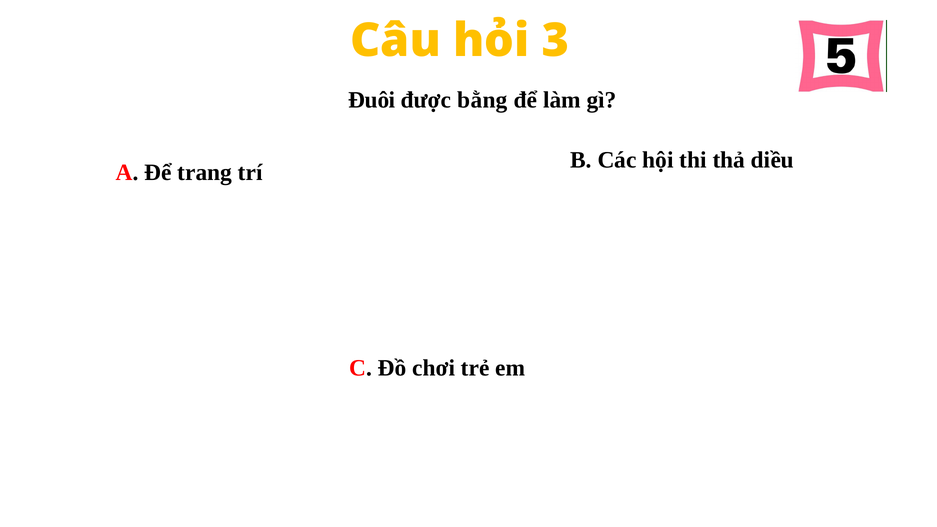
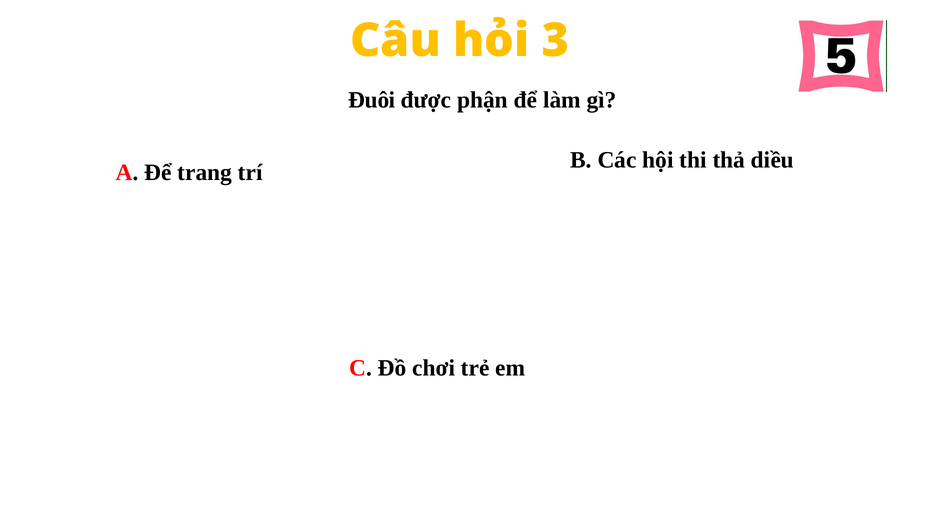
bằng: bằng -> phận
